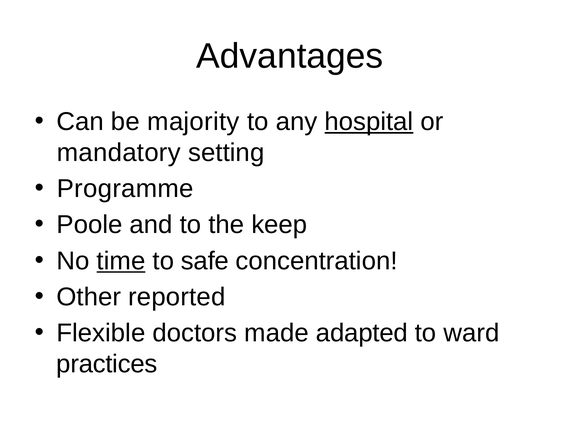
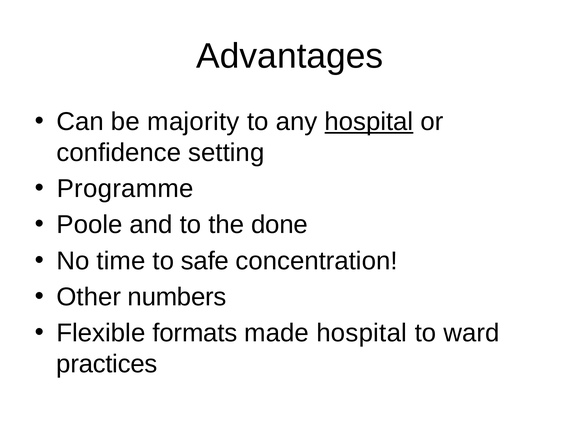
mandatory: mandatory -> confidence
keep: keep -> done
time underline: present -> none
reported: reported -> numbers
doctors: doctors -> formats
made adapted: adapted -> hospital
